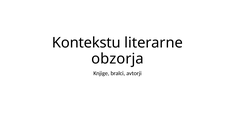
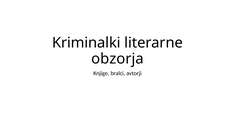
Kontekstu: Kontekstu -> Kriminalki
